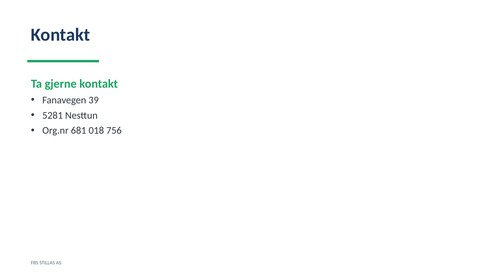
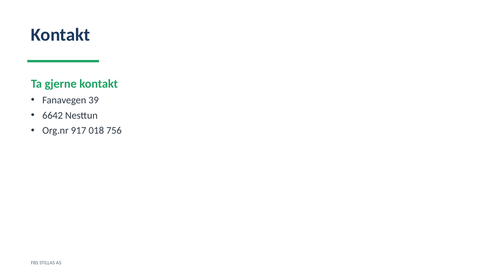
5281: 5281 -> 6642
681: 681 -> 917
